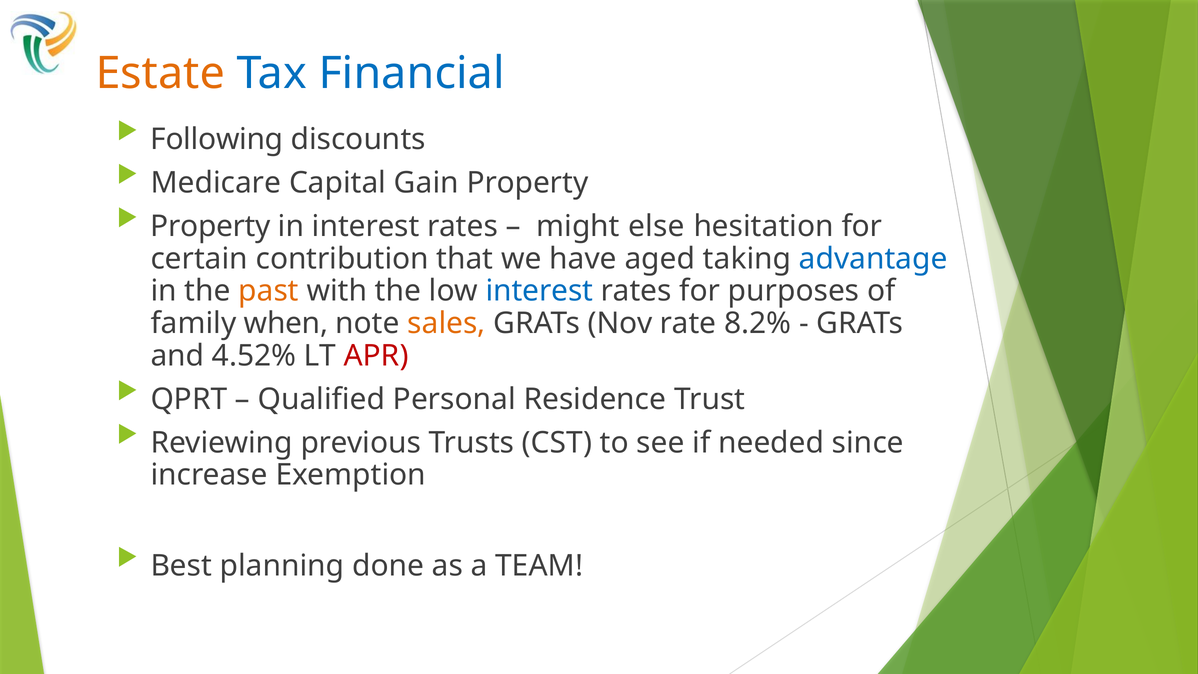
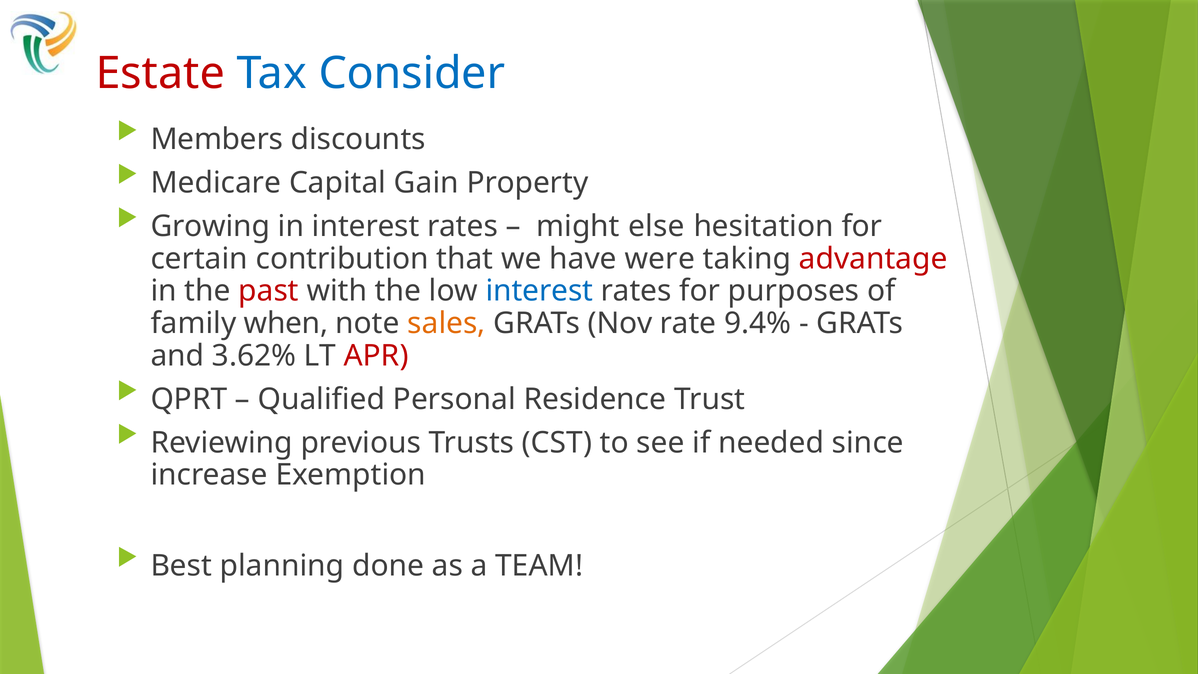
Estate colour: orange -> red
Financial: Financial -> Consider
Following: Following -> Members
Property at (210, 226): Property -> Growing
aged: aged -> were
advantage colour: blue -> red
past colour: orange -> red
8.2%: 8.2% -> 9.4%
4.52%: 4.52% -> 3.62%
